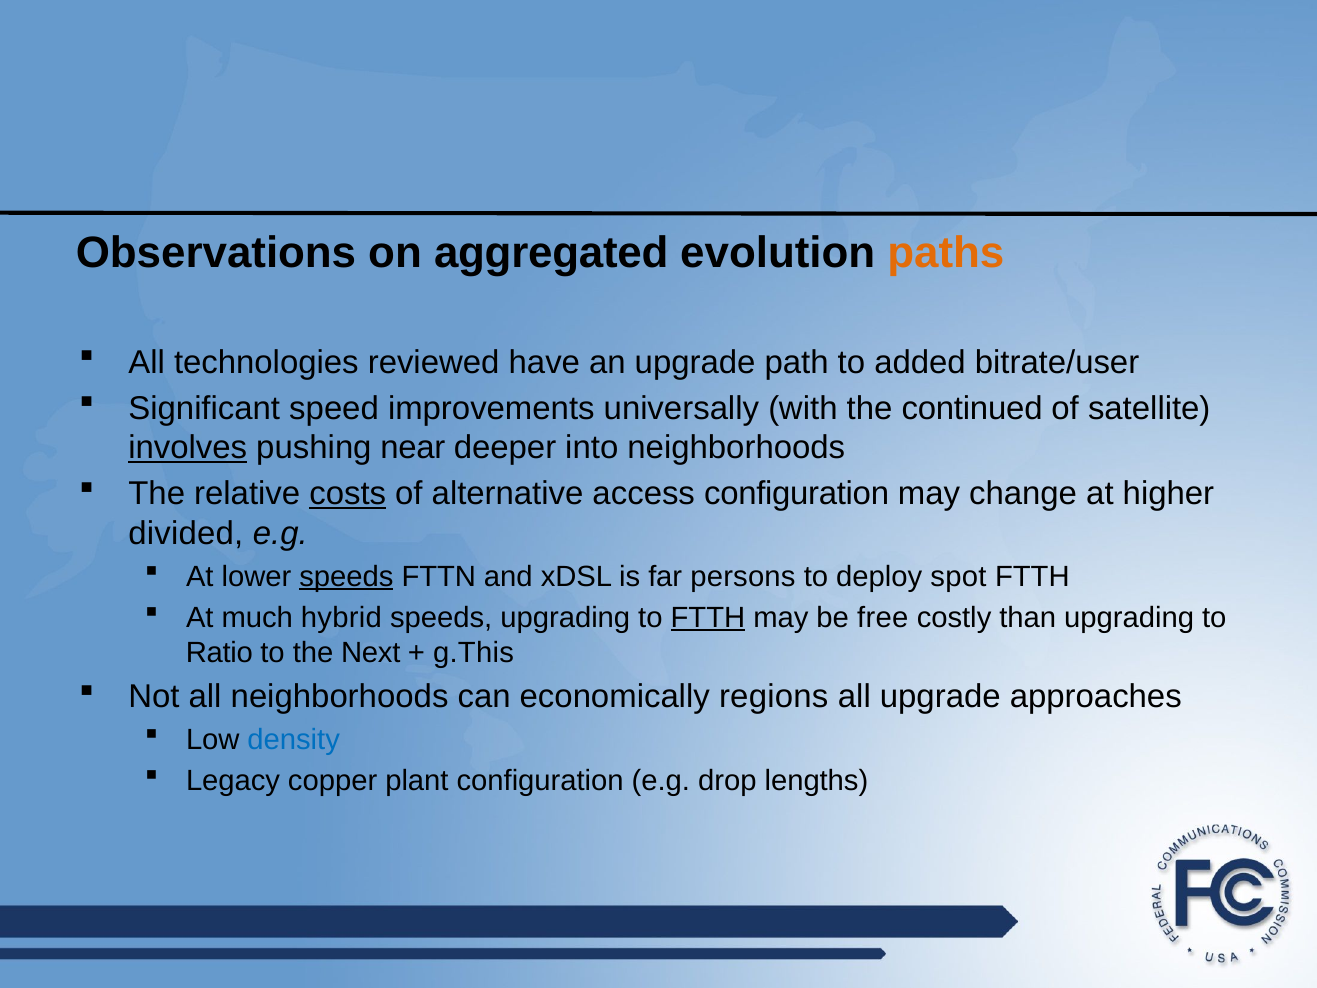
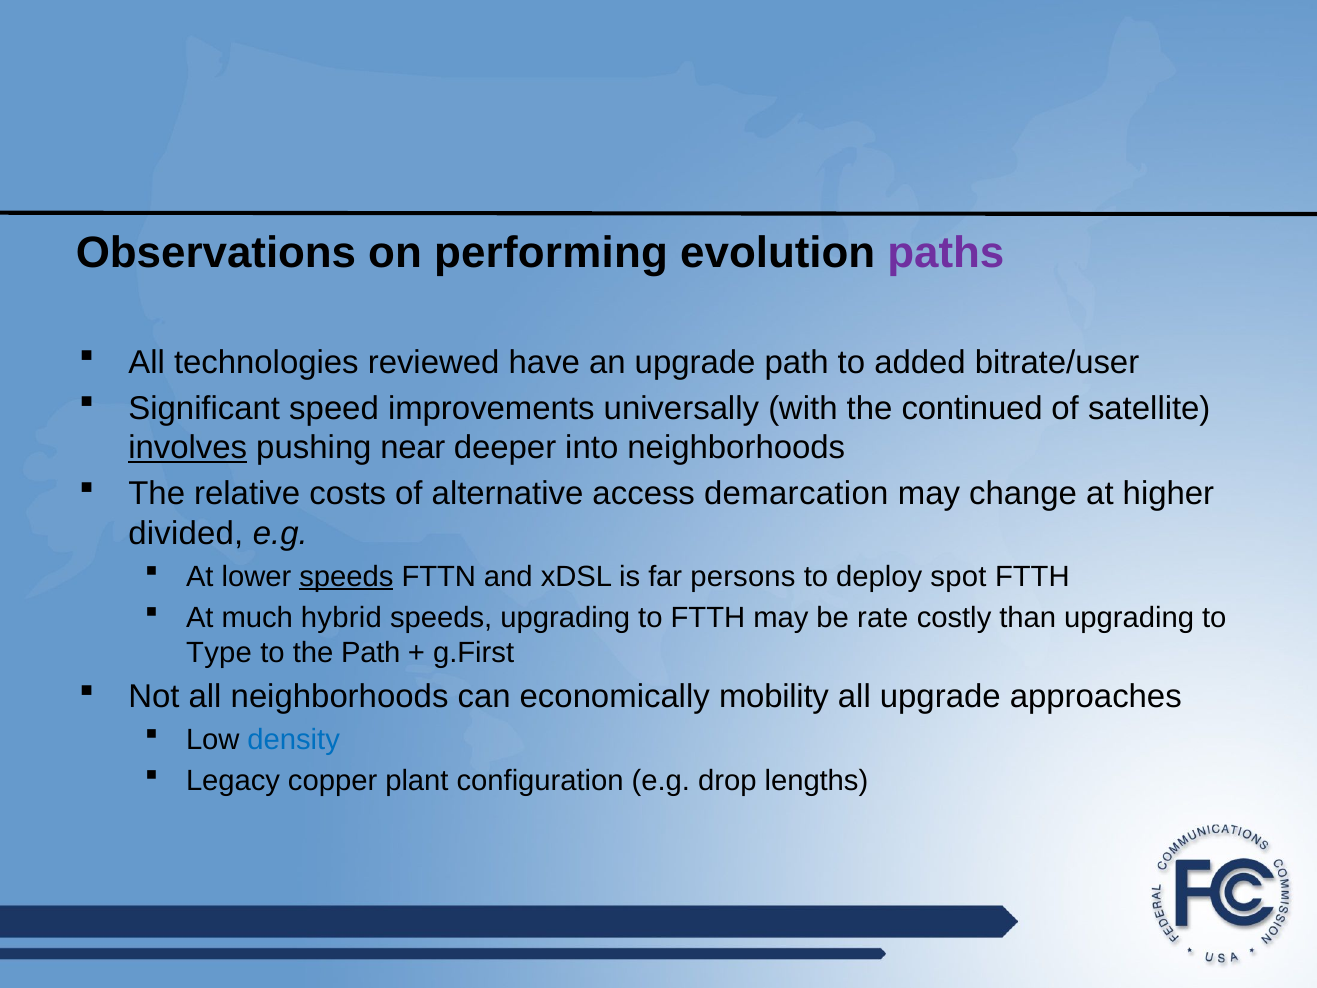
aggregated: aggregated -> performing
paths colour: orange -> purple
costs underline: present -> none
access configuration: configuration -> demarcation
FTTH at (708, 617) underline: present -> none
free: free -> rate
Ratio: Ratio -> Type
the Next: Next -> Path
g.This: g.This -> g.First
regions: regions -> mobility
